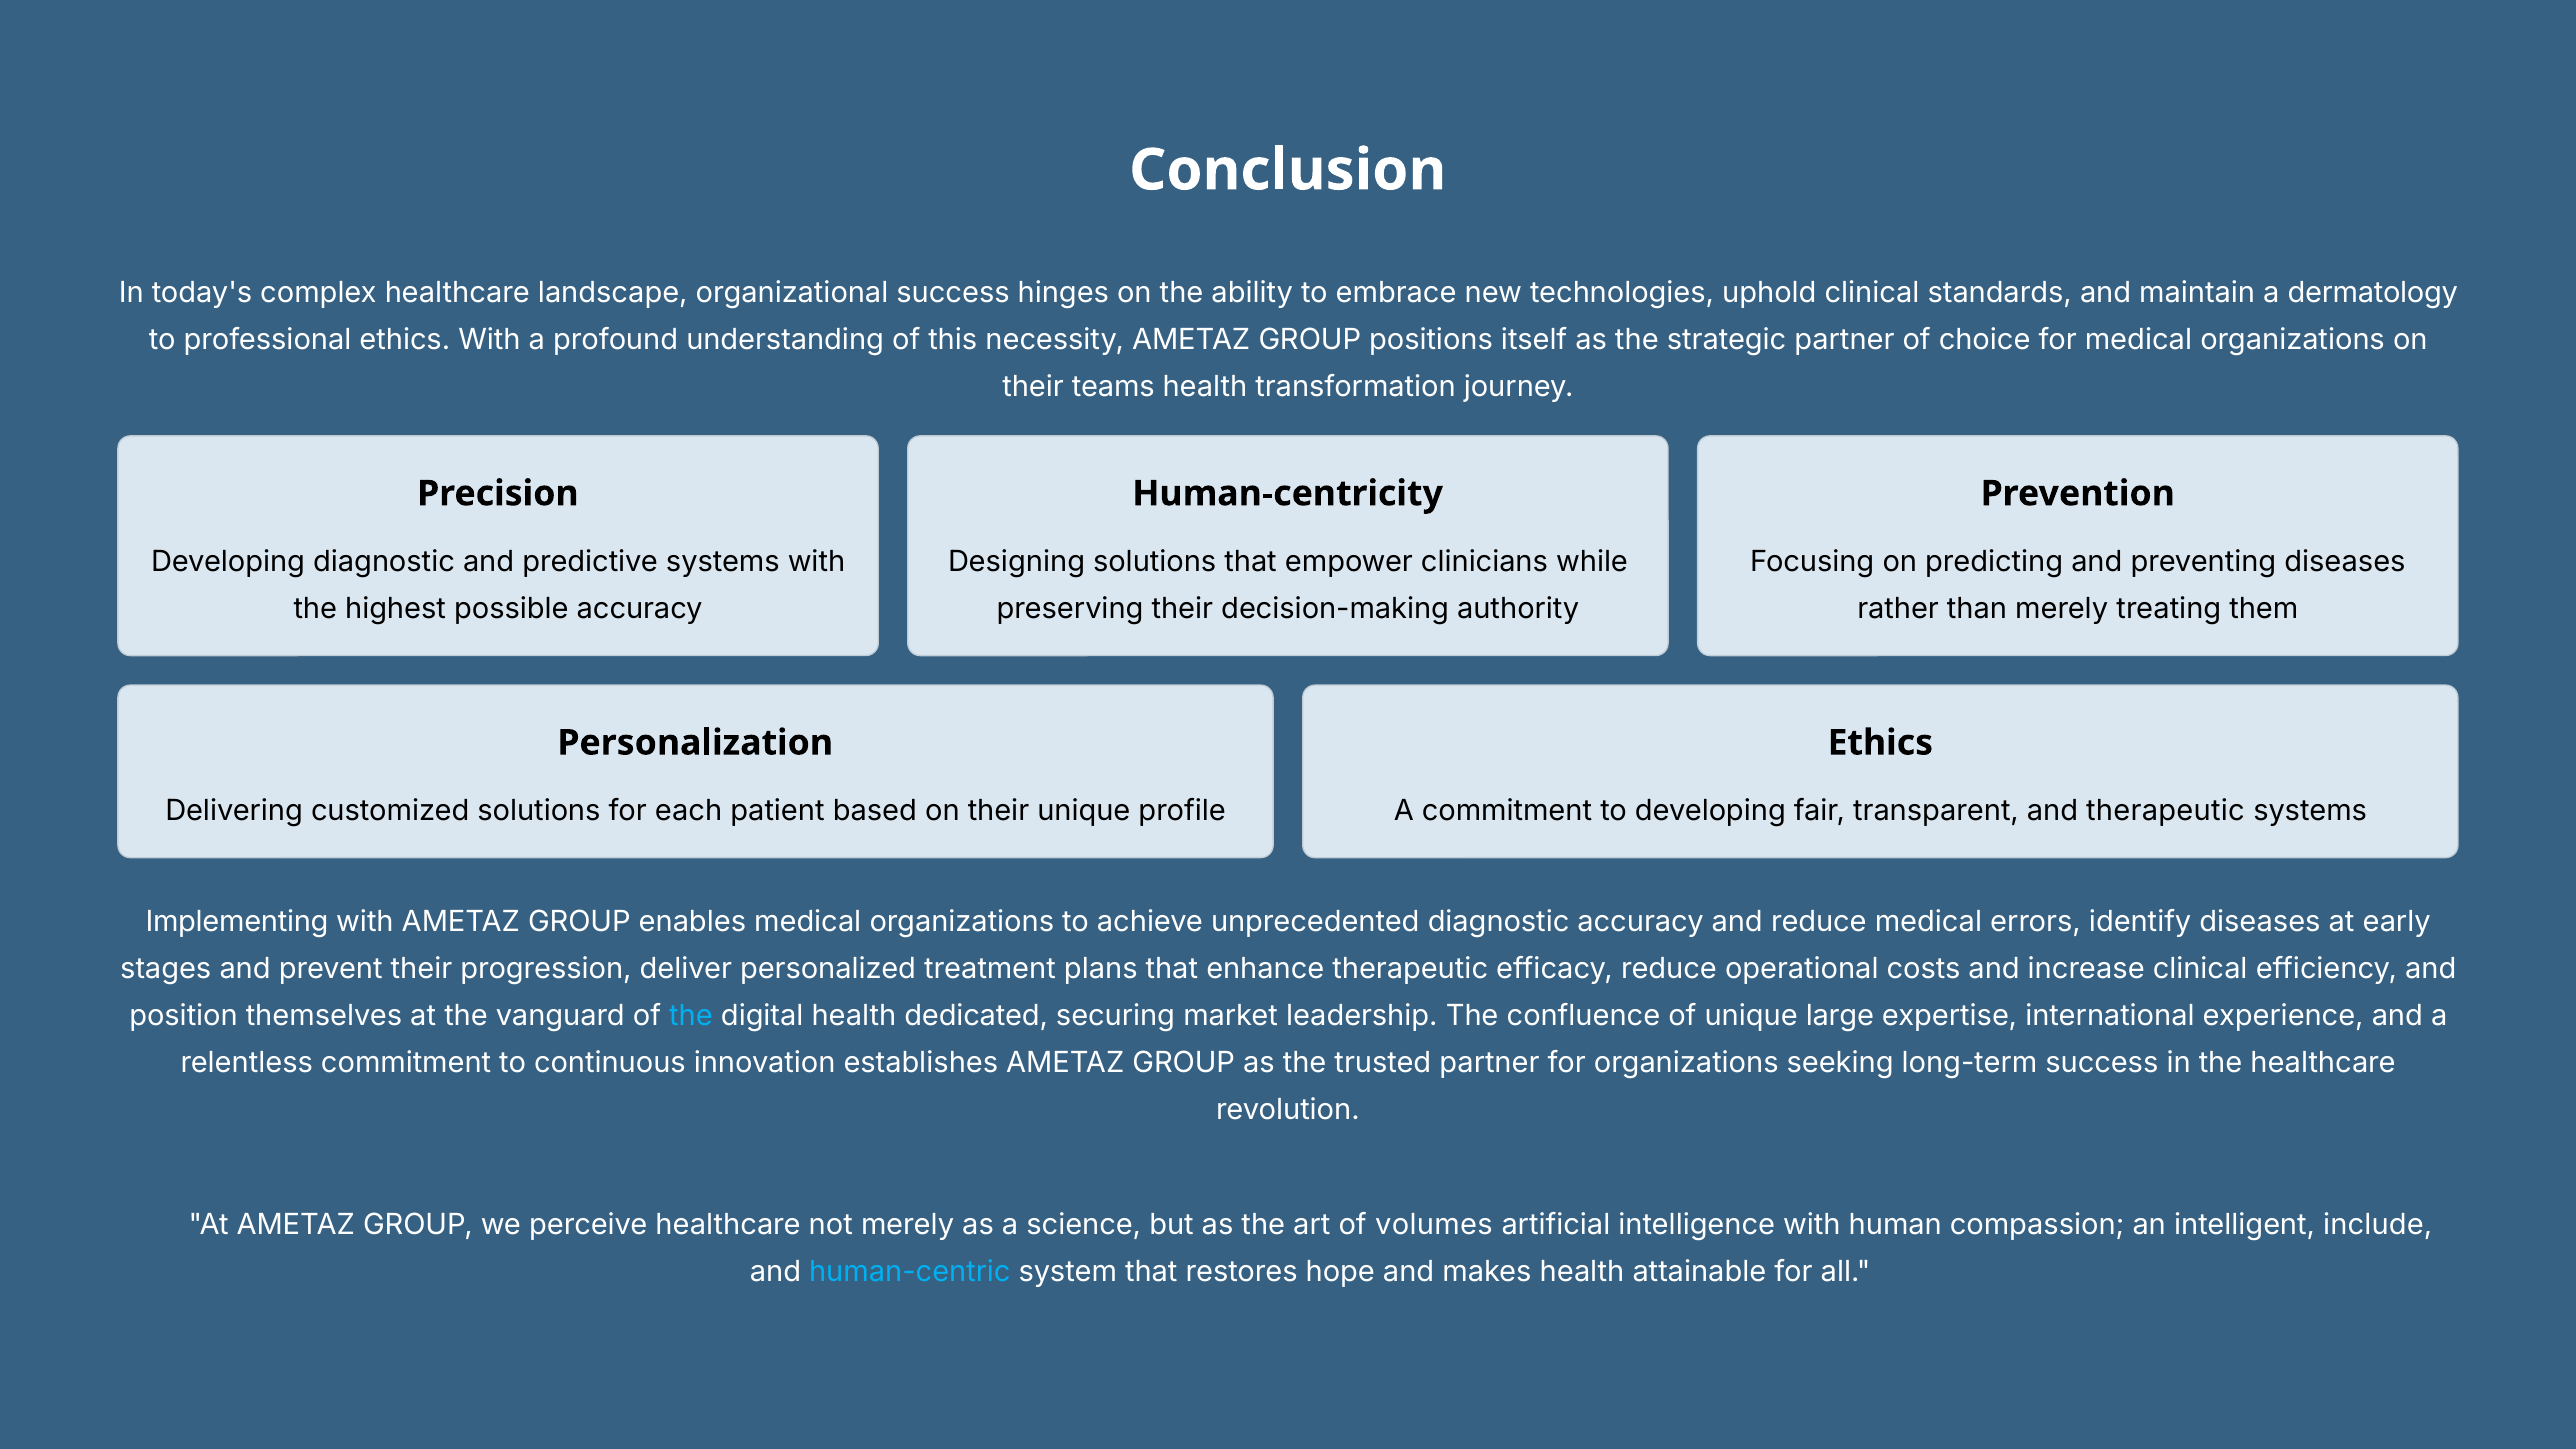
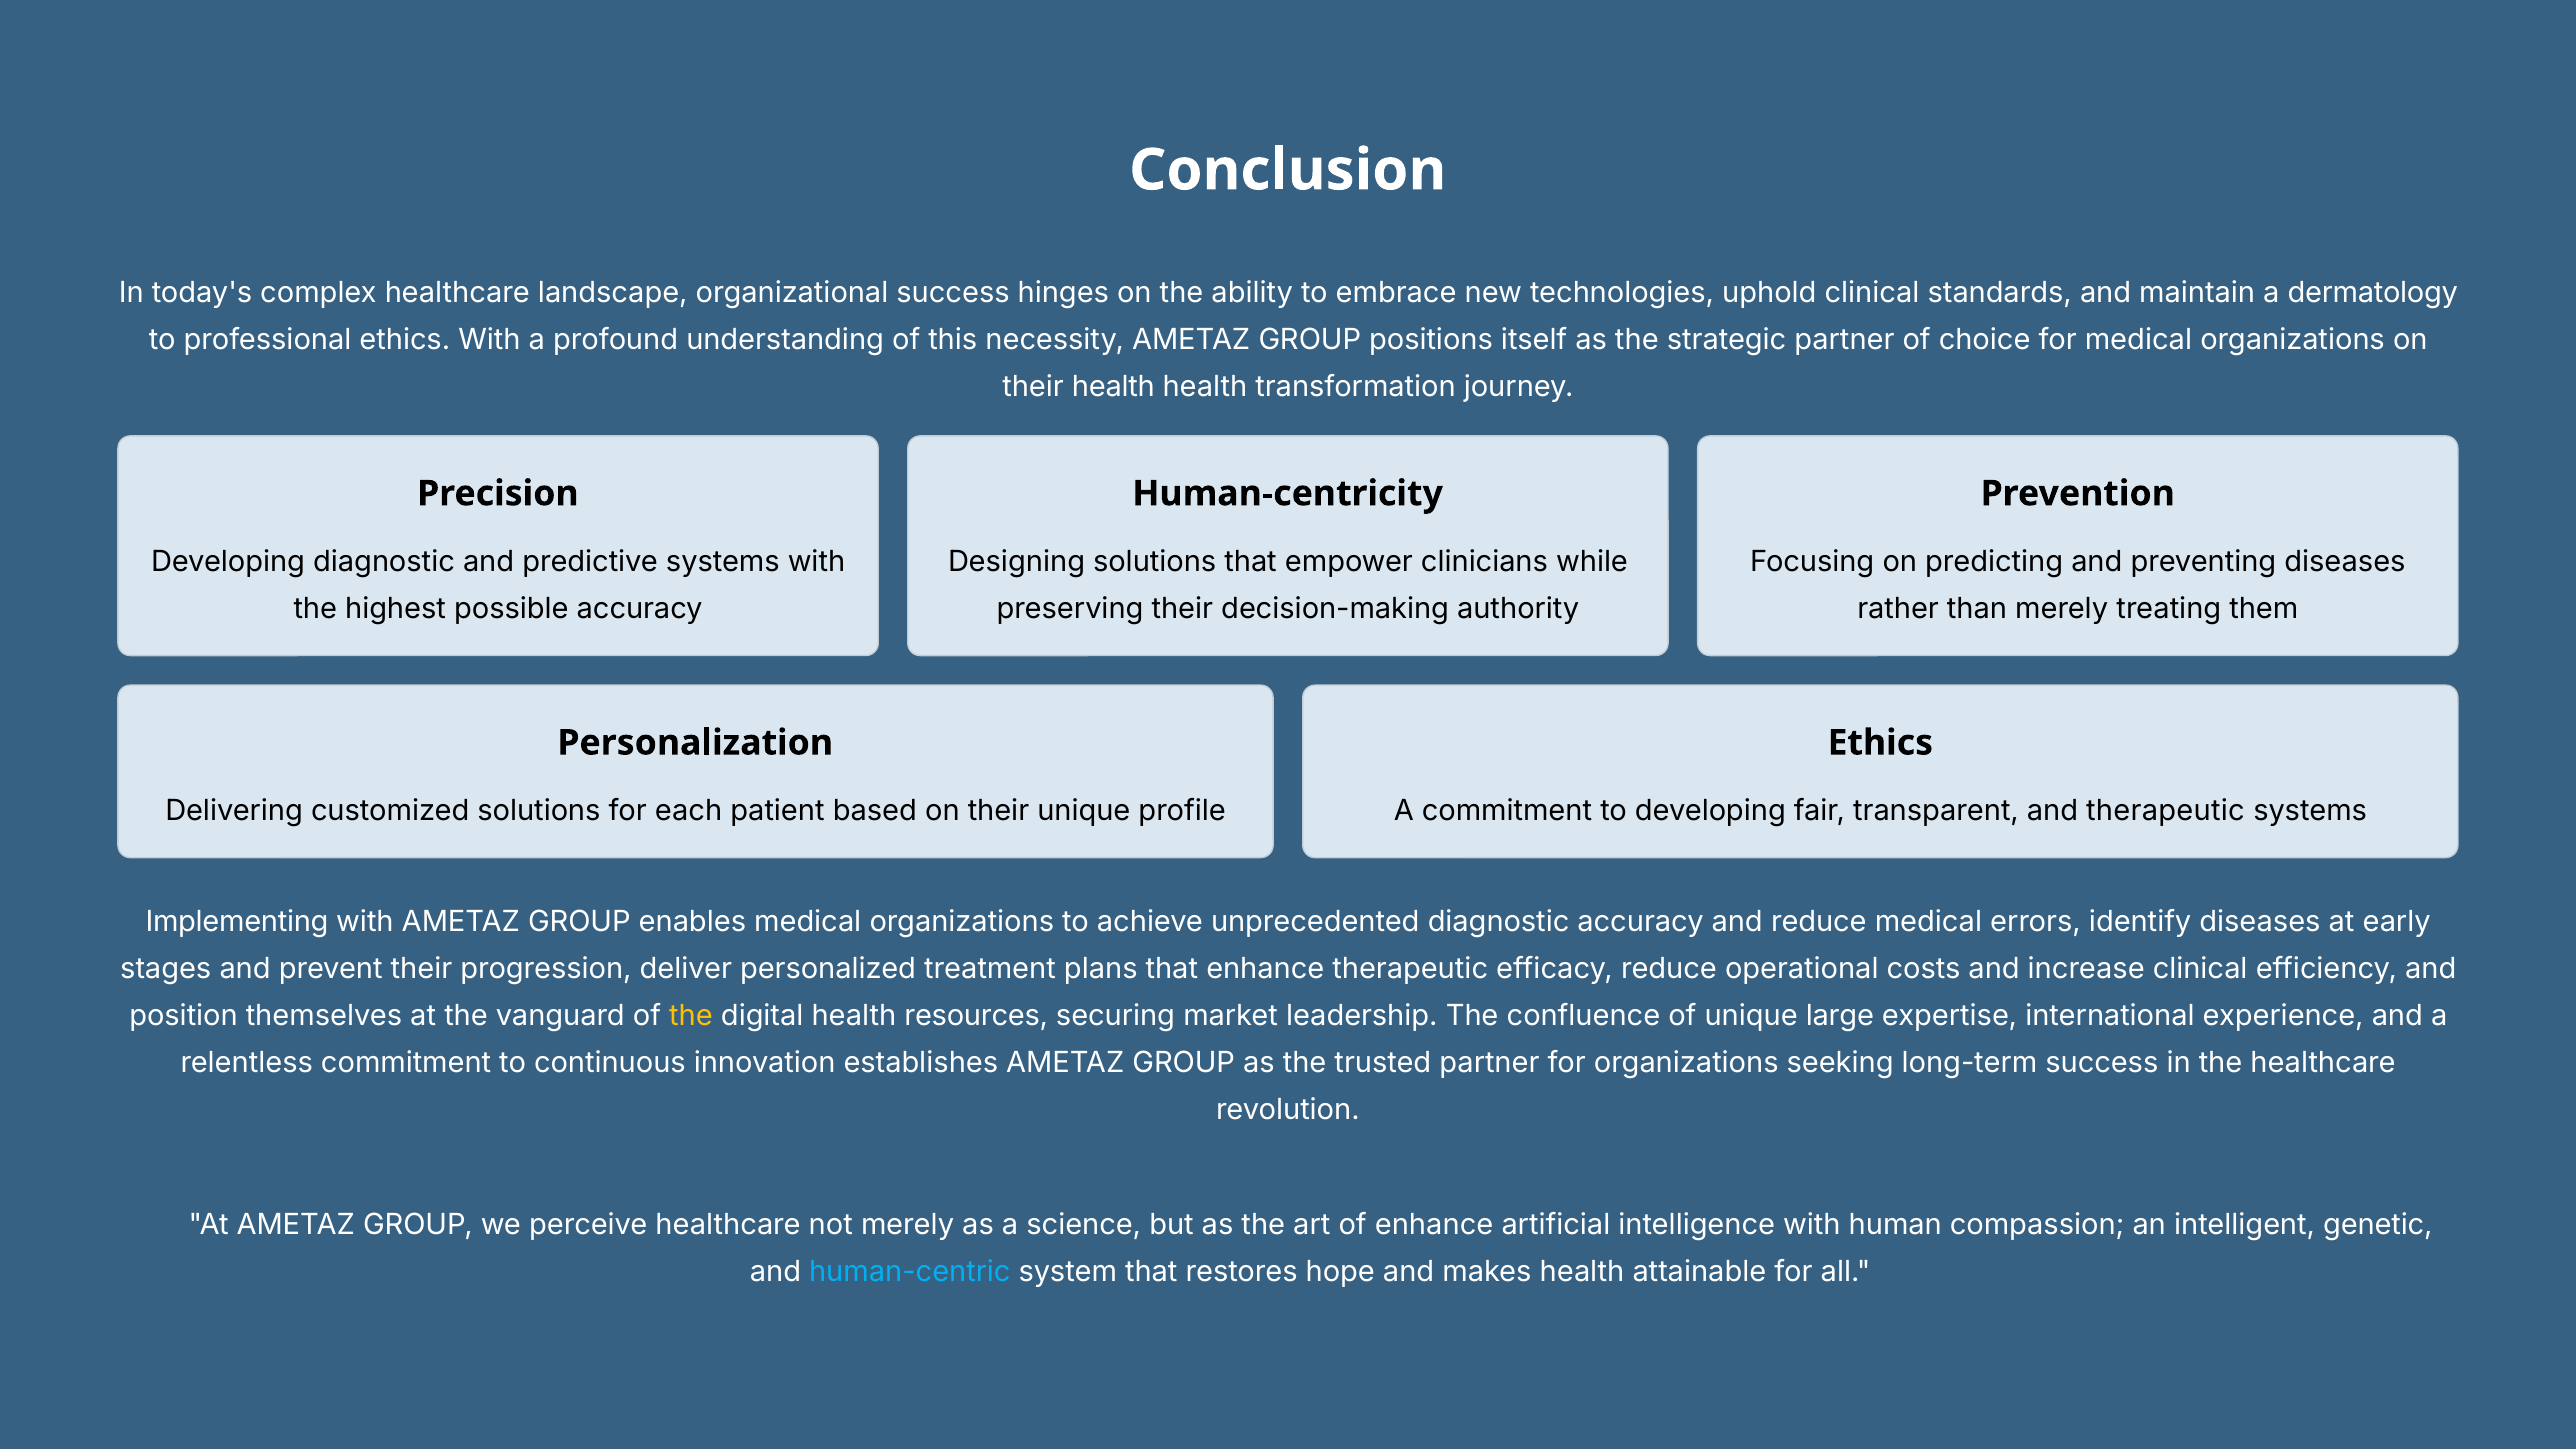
their teams: teams -> health
the at (691, 1016) colour: light blue -> yellow
dedicated: dedicated -> resources
of volumes: volumes -> enhance
include: include -> genetic
